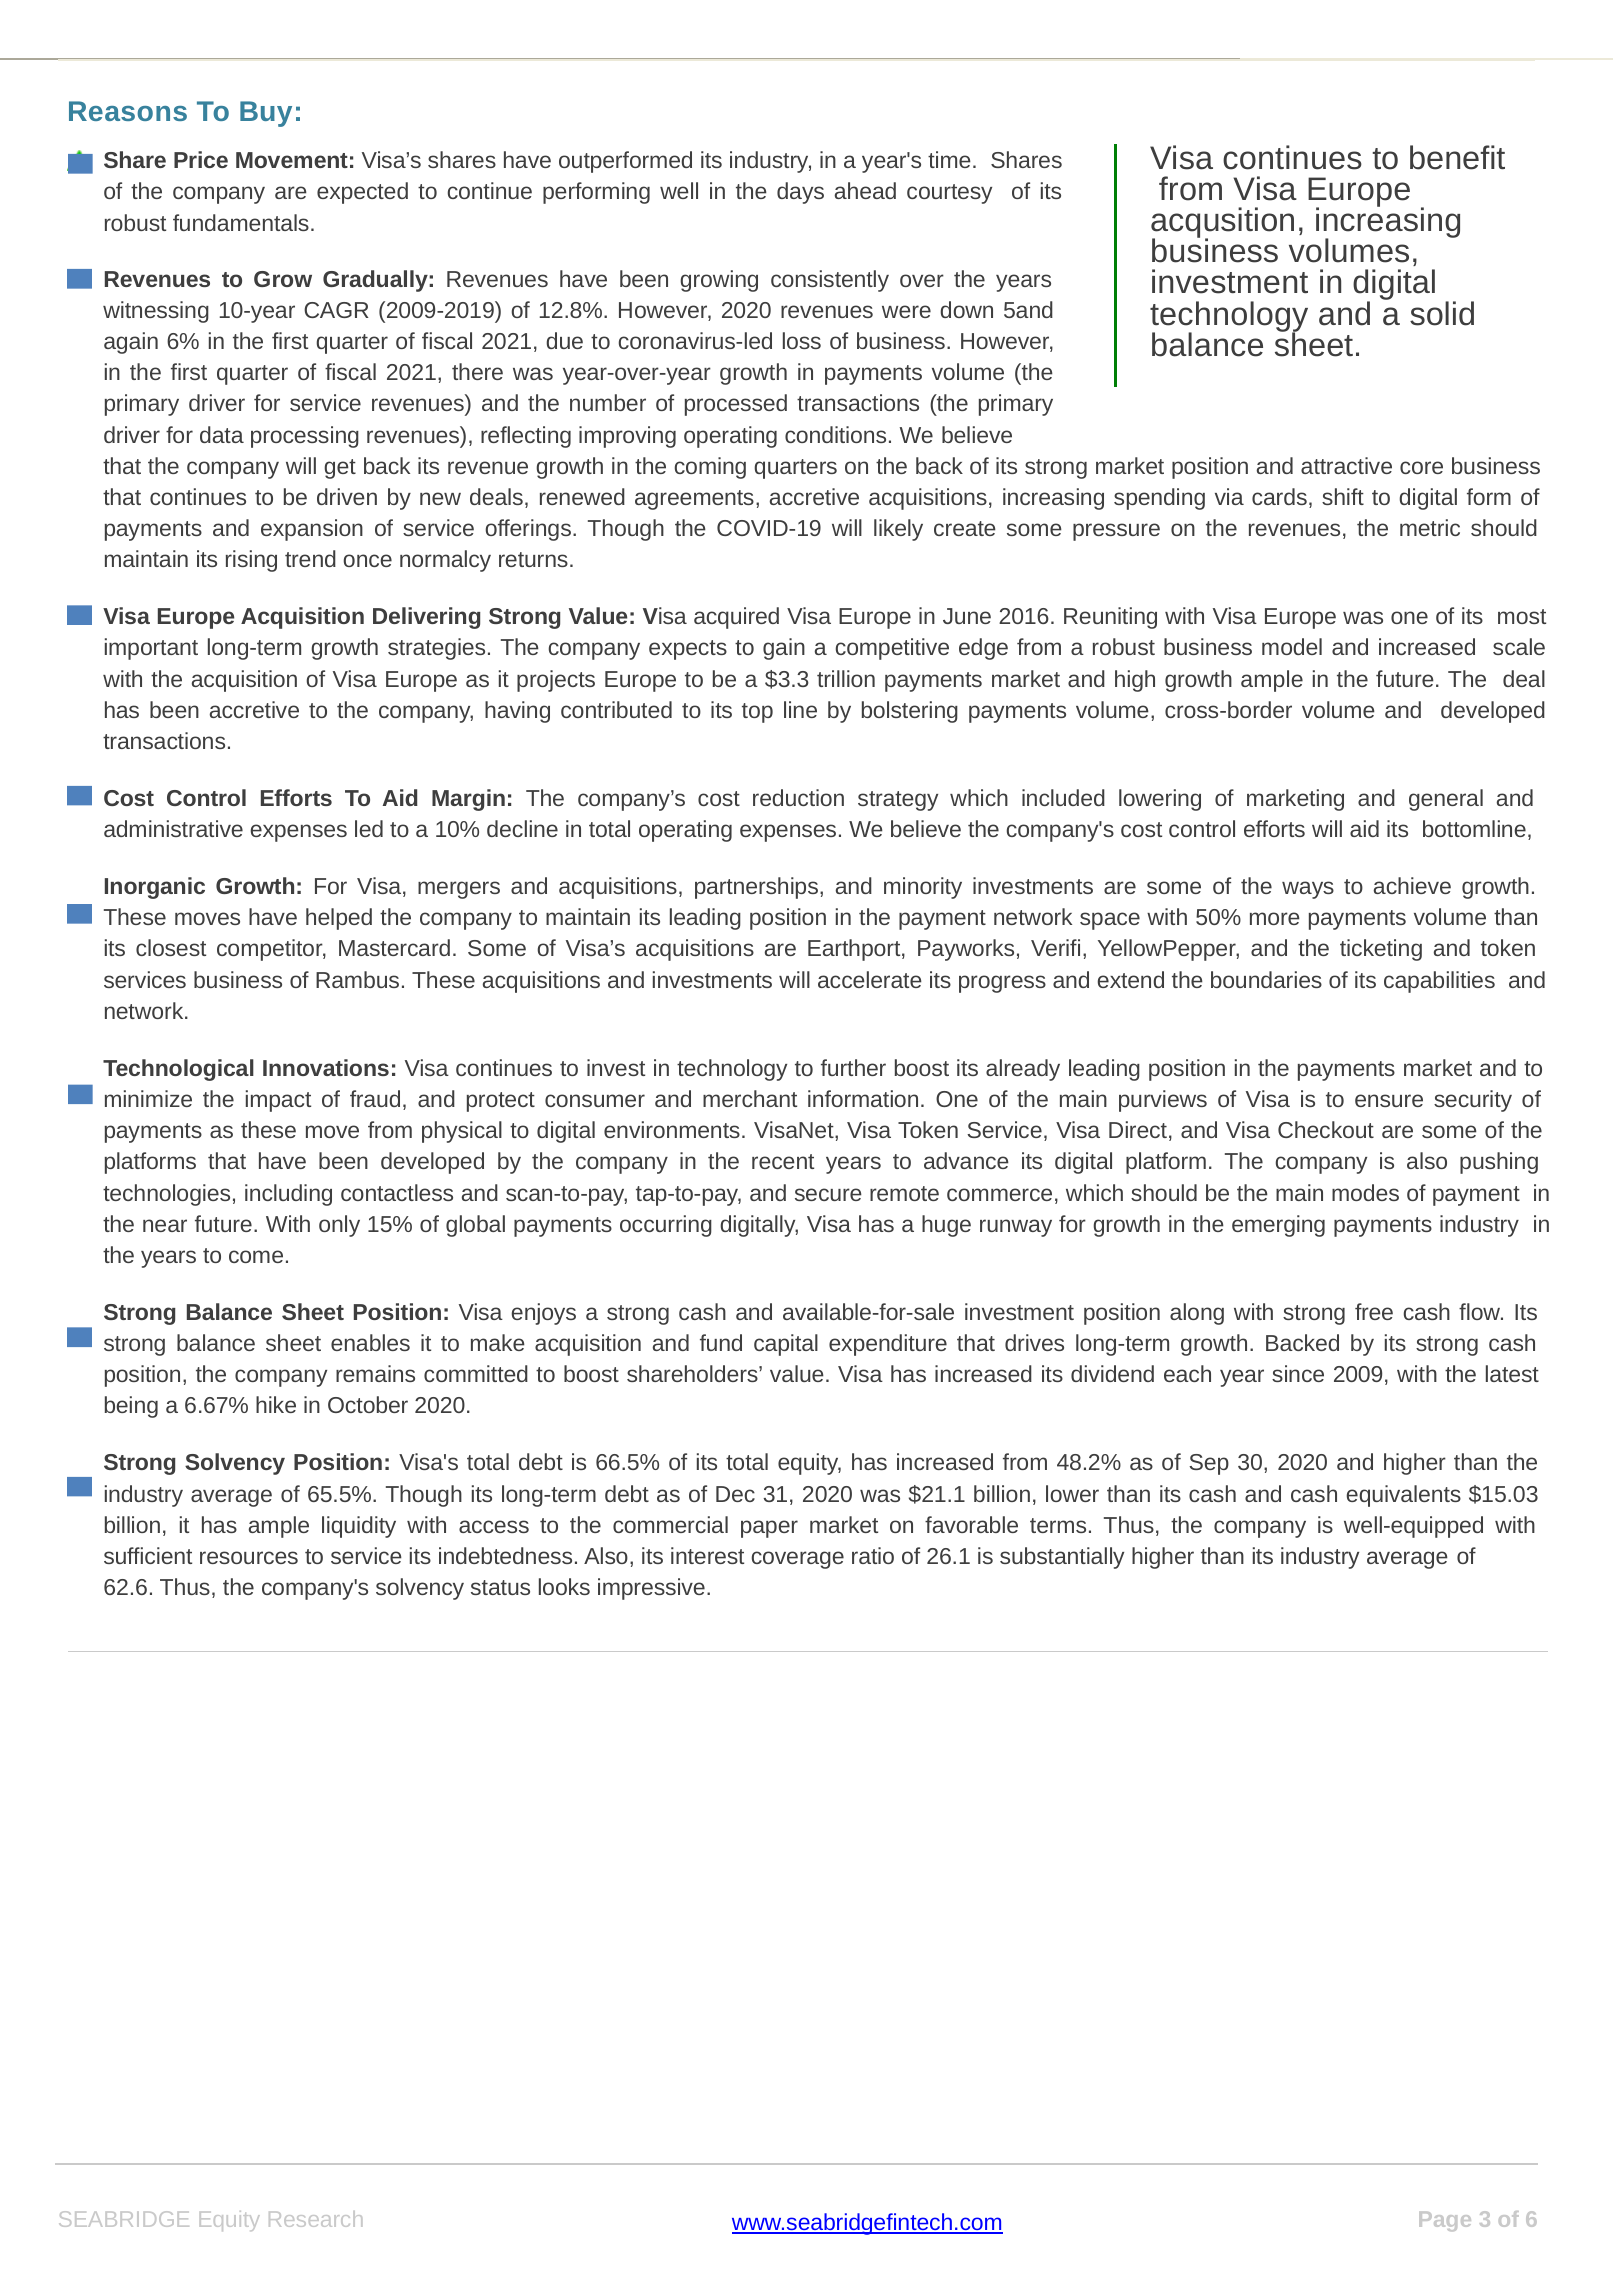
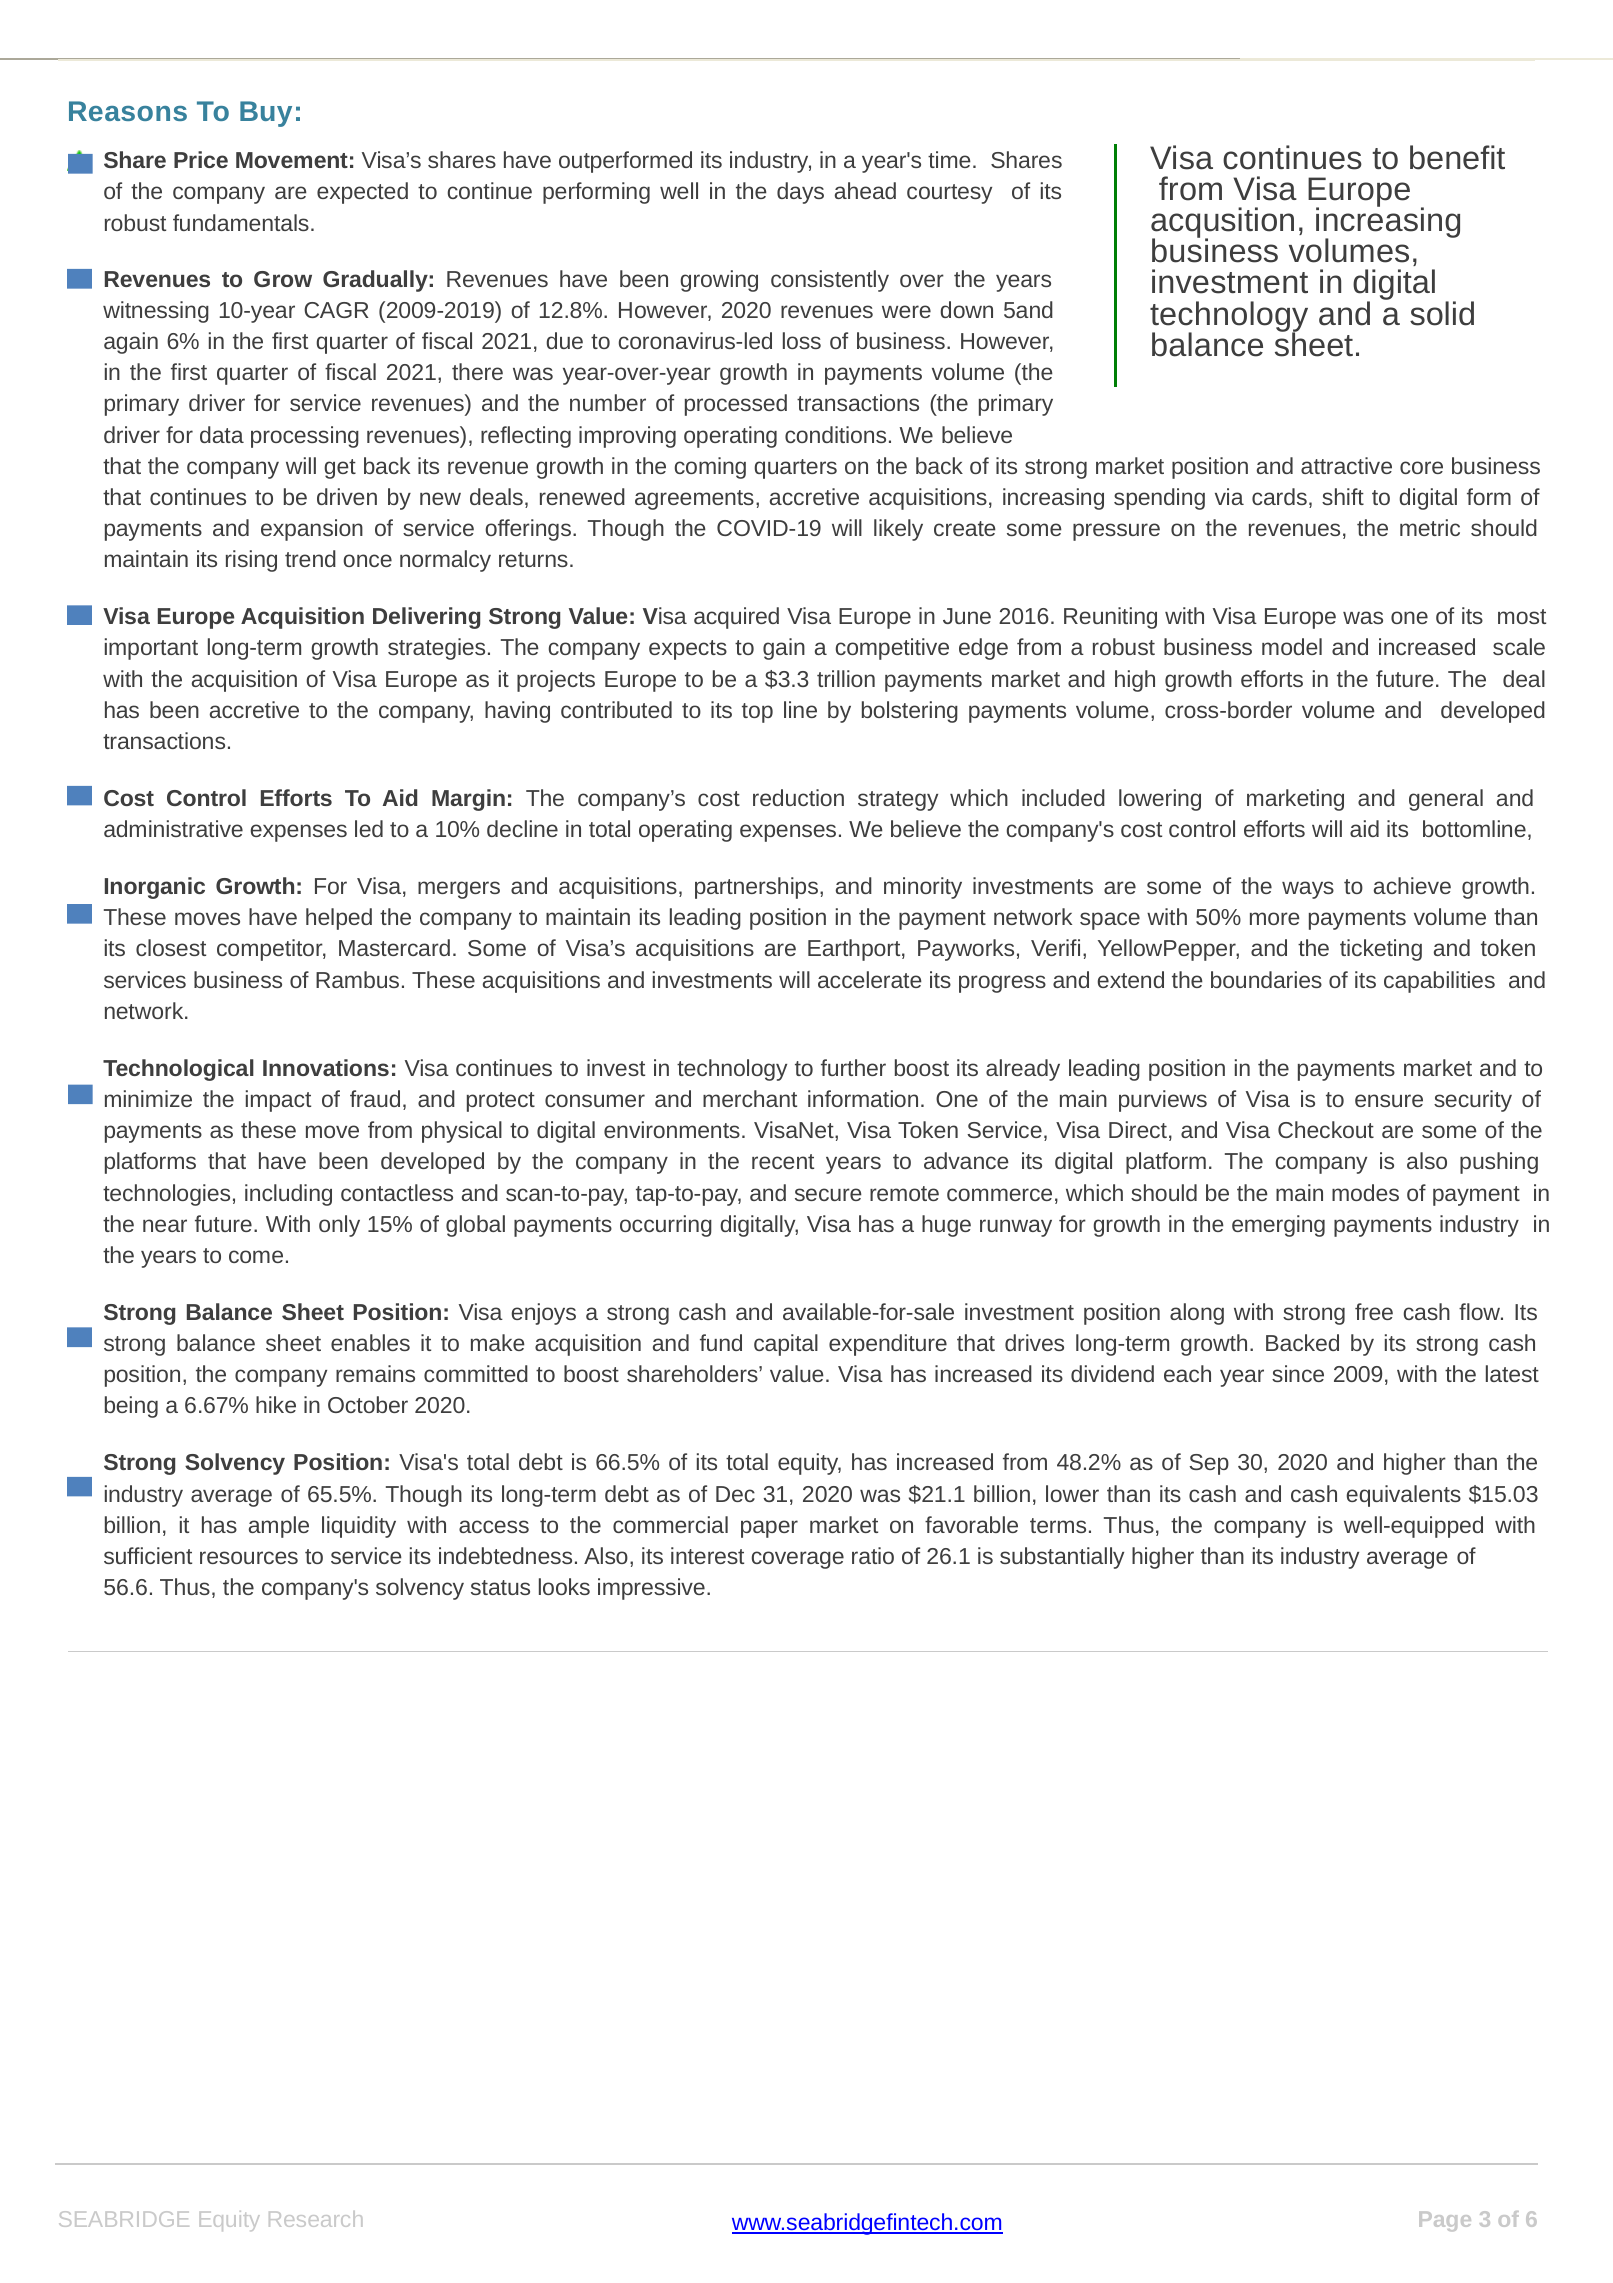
growth ample: ample -> efforts
62.6: 62.6 -> 56.6
